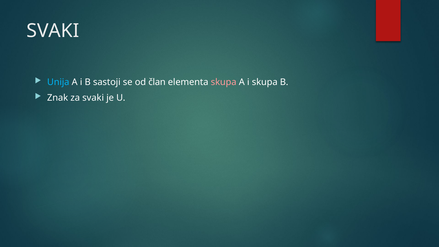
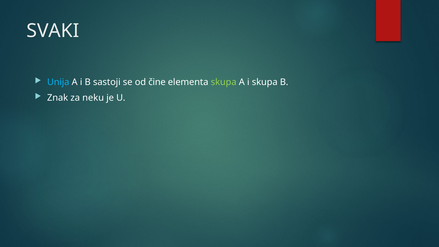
član: član -> čine
skupa at (224, 82) colour: pink -> light green
za svaki: svaki -> neku
